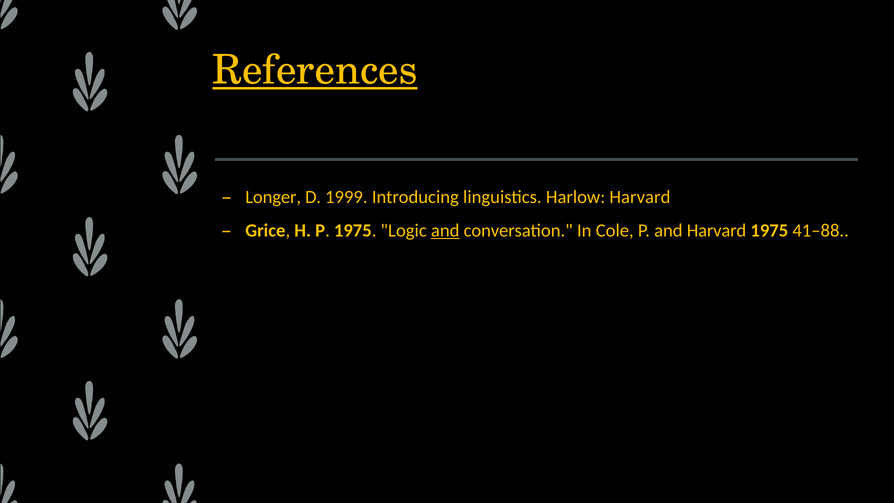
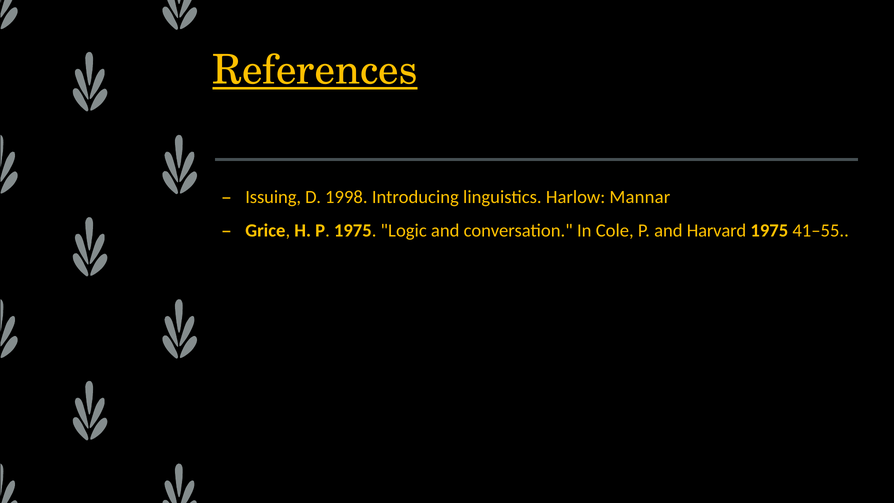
Longer: Longer -> Issuing
1999: 1999 -> 1998
Harlow Harvard: Harvard -> Mannar
and at (445, 231) underline: present -> none
41–88: 41–88 -> 41–55
